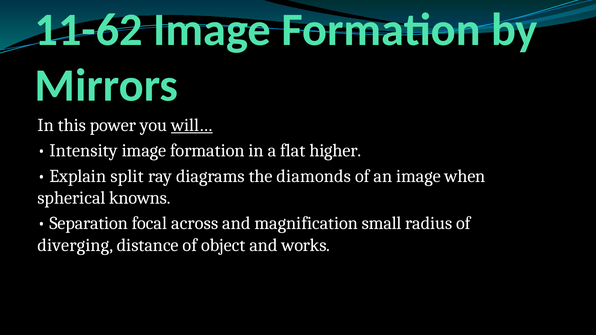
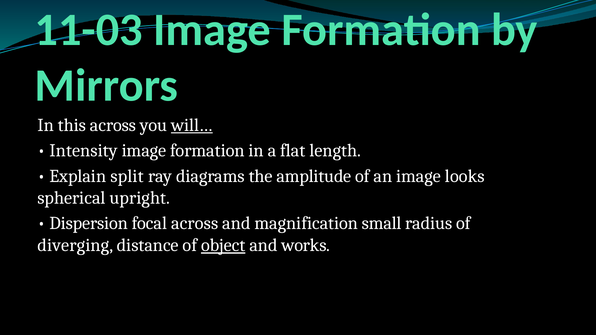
11-62: 11-62 -> 11-03
this power: power -> across
higher: higher -> length
diamonds: diamonds -> amplitude
when: when -> looks
knowns: knowns -> upright
Separation: Separation -> Dispersion
object underline: none -> present
